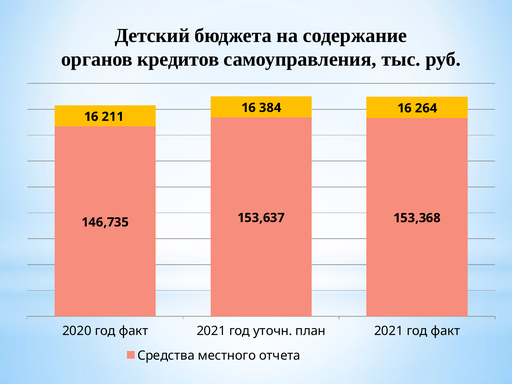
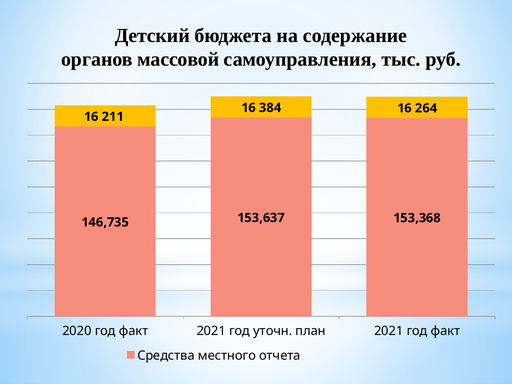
кредитов: кредитов -> массовой
